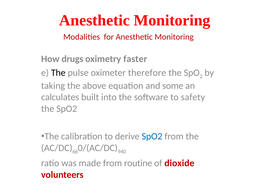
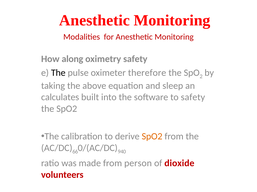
drugs: drugs -> along
oximetry faster: faster -> safety
some: some -> sleep
SpO2 at (152, 137) colour: blue -> orange
routine: routine -> person
